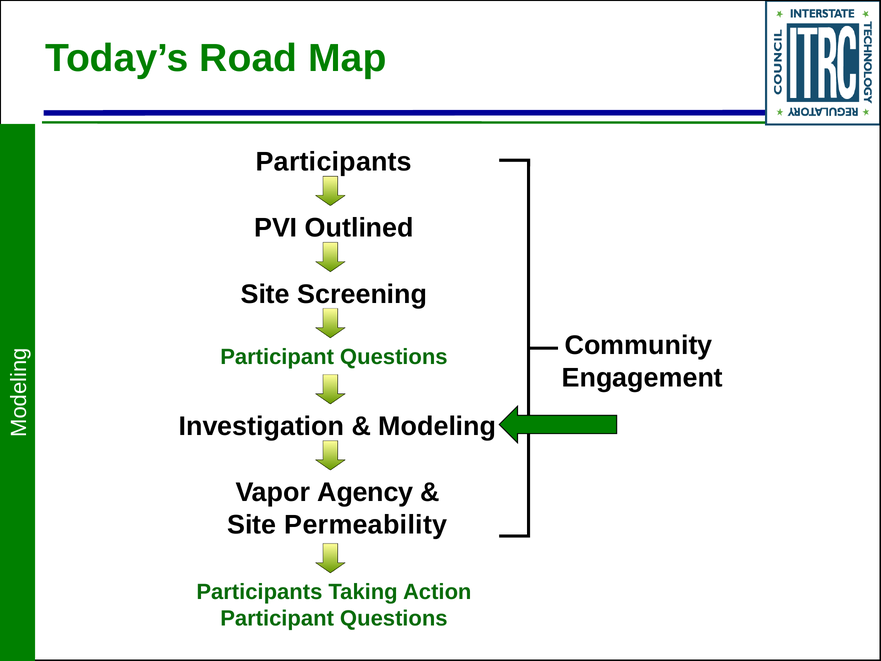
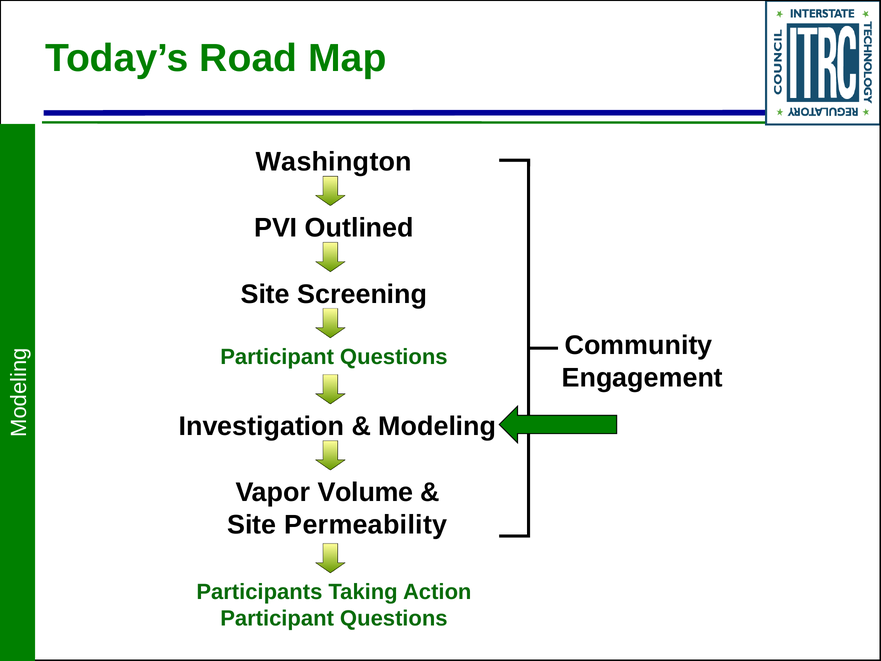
Participants at (334, 162): Participants -> Washington
Agency: Agency -> Volume
